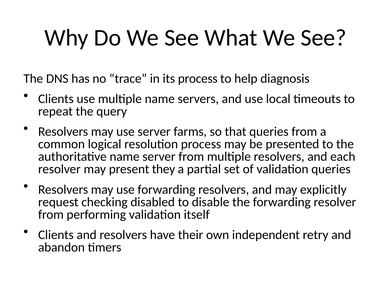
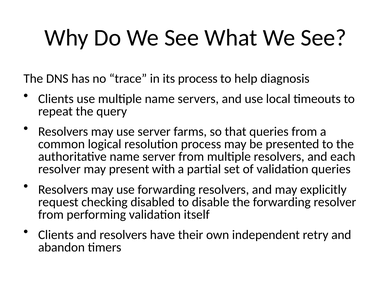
they: they -> with
